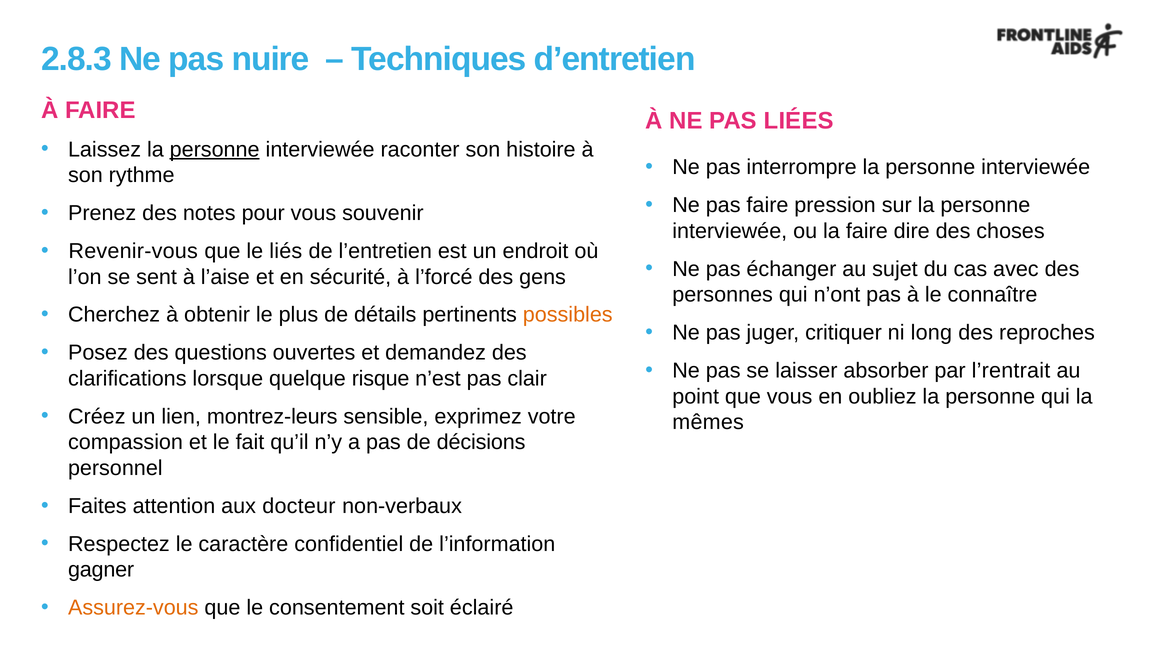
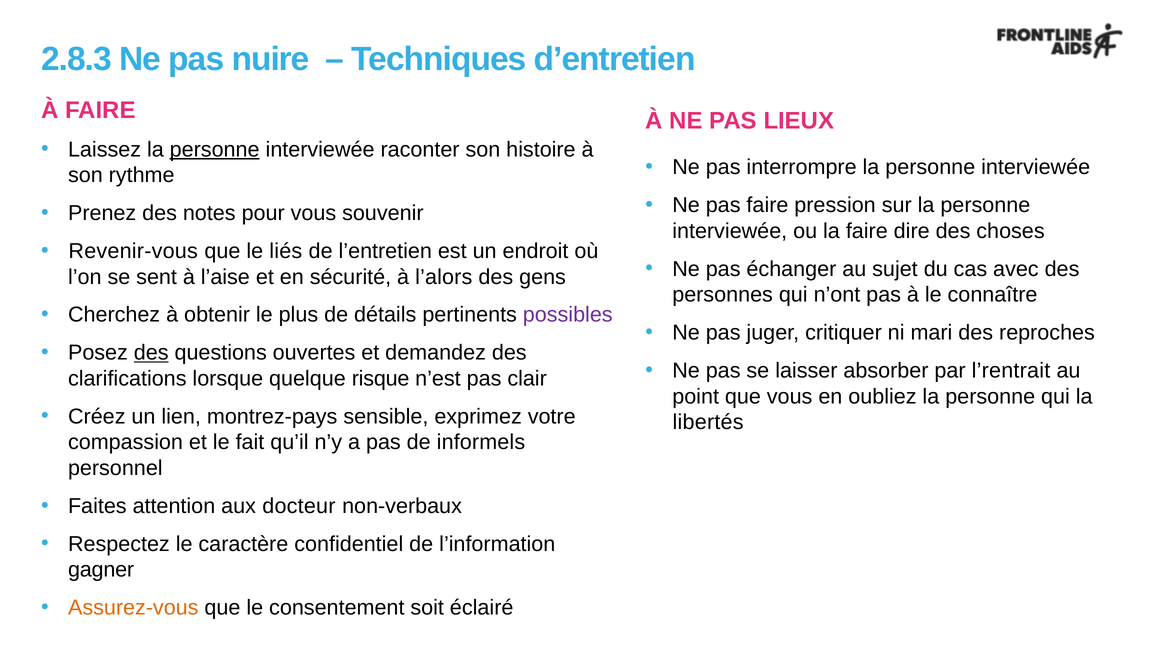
LIÉES: LIÉES -> LIEUX
l’forcé: l’forcé -> l’alors
possibles colour: orange -> purple
long: long -> mari
des at (151, 353) underline: none -> present
montrez-leurs: montrez-leurs -> montrez-pays
mêmes: mêmes -> libertés
décisions: décisions -> informels
